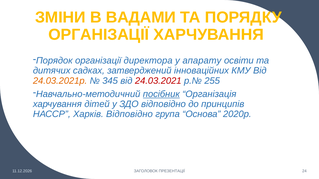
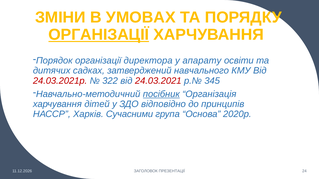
ВАДАМИ: ВАДАМИ -> УМОВАХ
ОРГАНІЗАЦІЇ at (99, 35) underline: none -> present
інноваційних: інноваційних -> навчального
24.03.2021р colour: orange -> red
345: 345 -> 322
255: 255 -> 345
Харків Відповідно: Відповідно -> Сучасними
